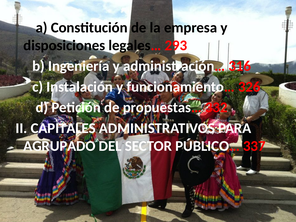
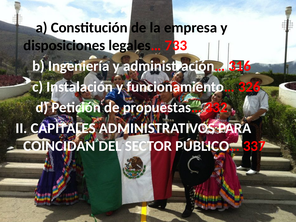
293: 293 -> 733
AGRUPADO: AGRUPADO -> COINCIDAN
